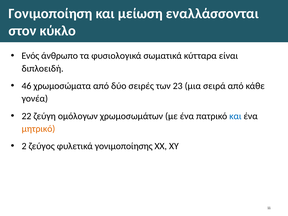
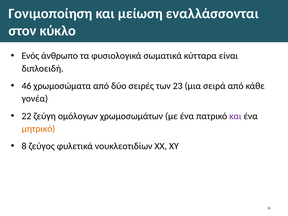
και at (235, 116) colour: blue -> purple
2: 2 -> 8
γονιμοποίησης: γονιμοποίησης -> νουκλεοτιδίων
